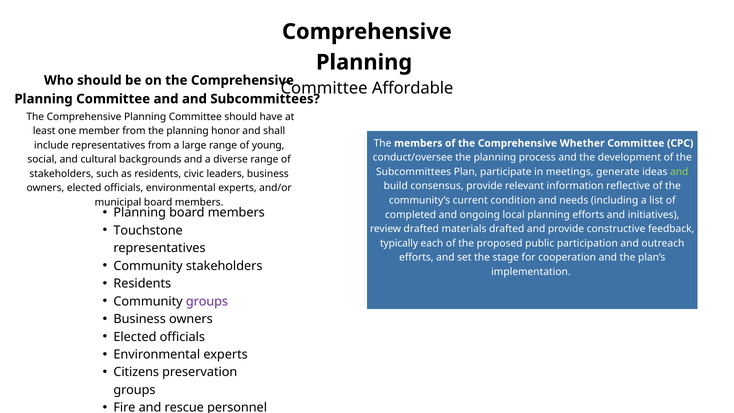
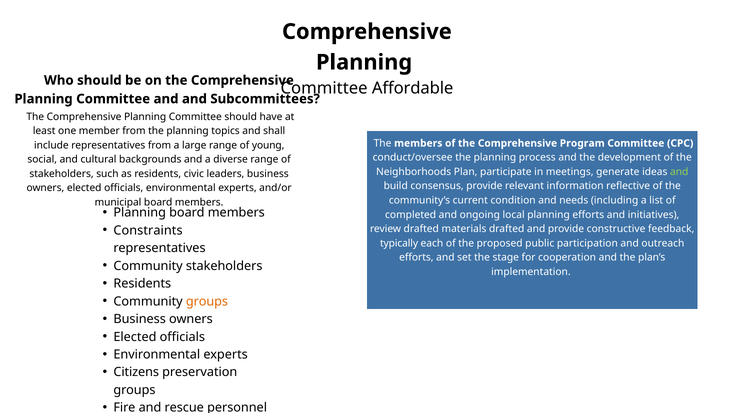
honor: honor -> topics
Whether: Whether -> Program
Subcommittees at (414, 172): Subcommittees -> Neighborhoods
Touchstone: Touchstone -> Constraints
groups at (207, 301) colour: purple -> orange
